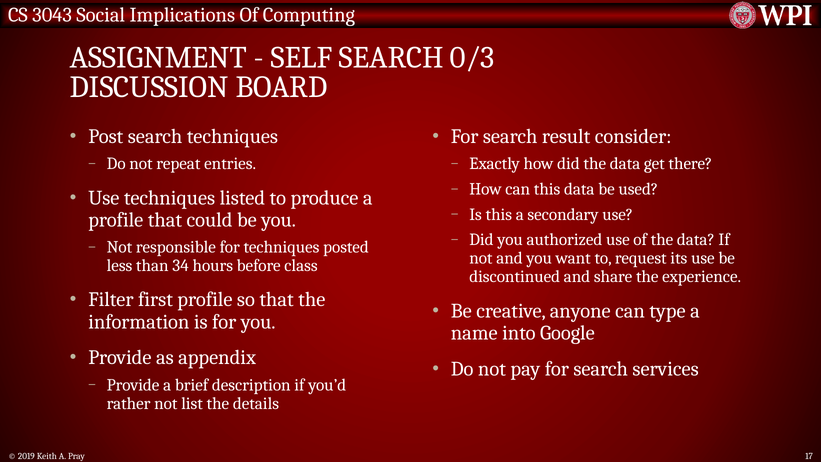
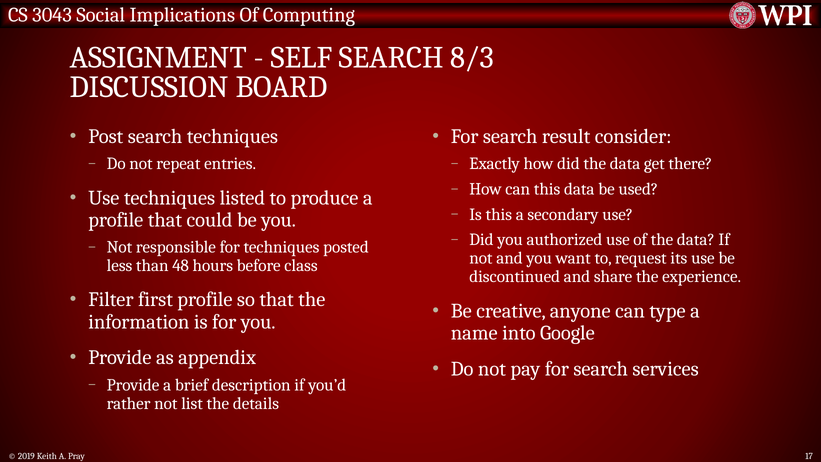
0/3: 0/3 -> 8/3
34: 34 -> 48
